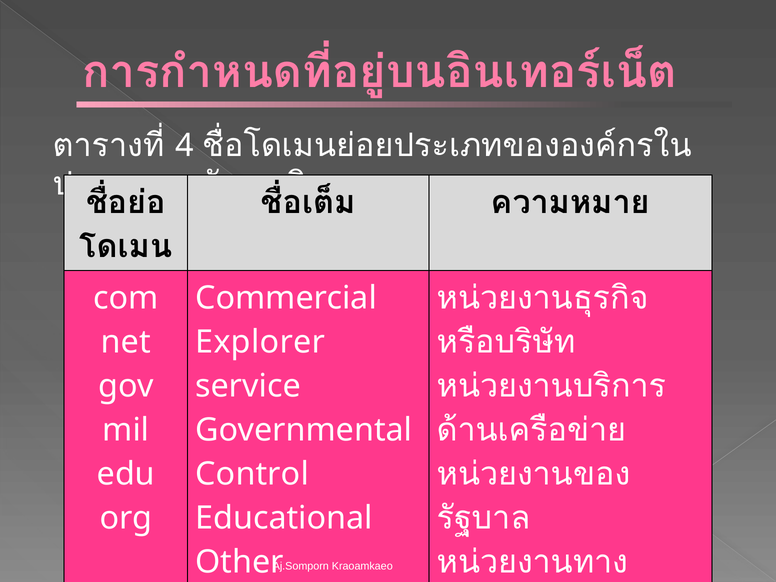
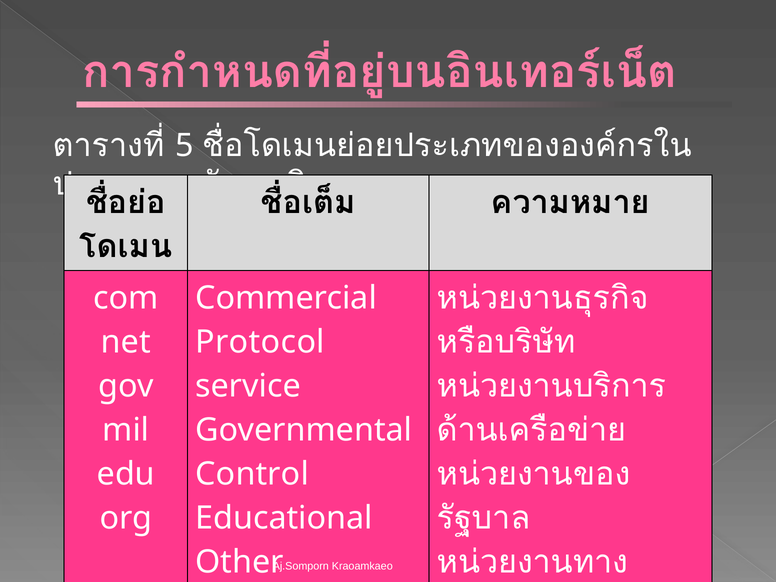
4: 4 -> 5
Explorer: Explorer -> Protocol
